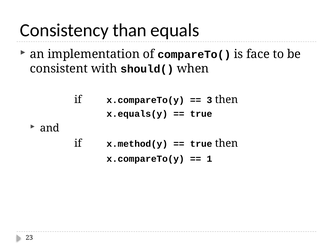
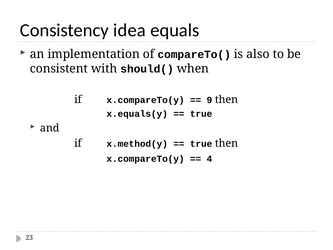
than: than -> idea
face: face -> also
3: 3 -> 9
1: 1 -> 4
